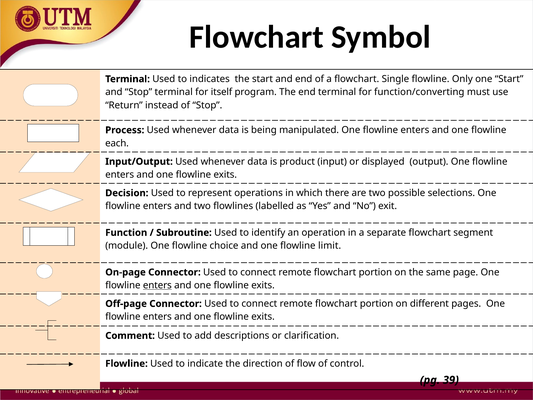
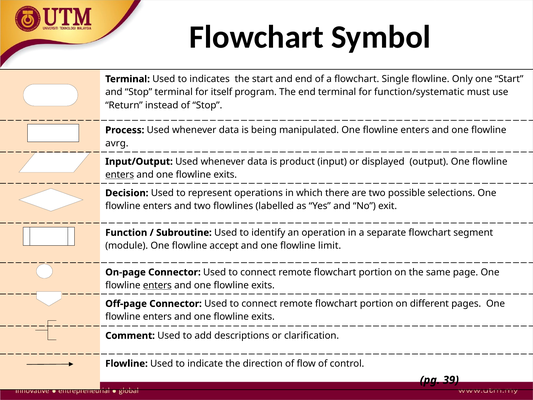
function/converting: function/converting -> function/systematic
each: each -> avrg
enters at (120, 175) underline: none -> present
choice: choice -> accept
